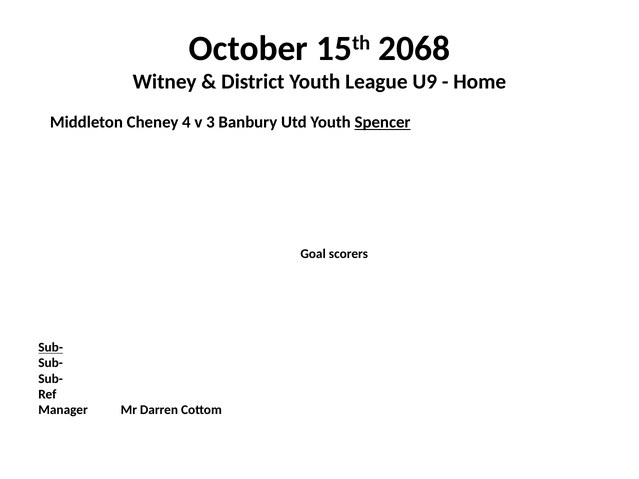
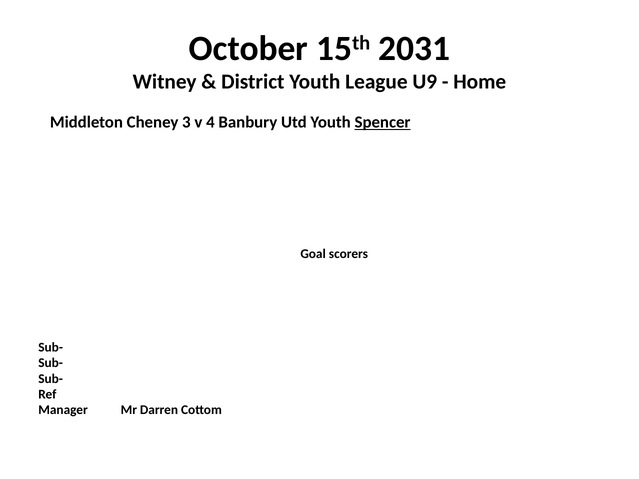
2068: 2068 -> 2031
4: 4 -> 3
3: 3 -> 4
Sub- at (51, 348) underline: present -> none
